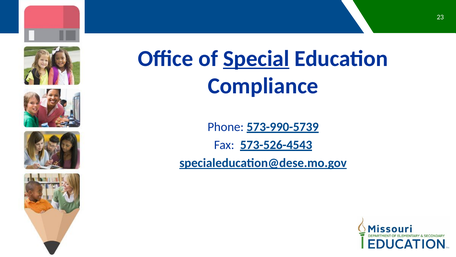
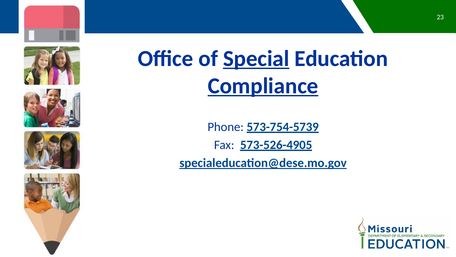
Compliance underline: none -> present
573-990-5739: 573-990-5739 -> 573-754-5739
573-526-4543: 573-526-4543 -> 573-526-4905
